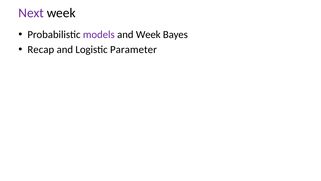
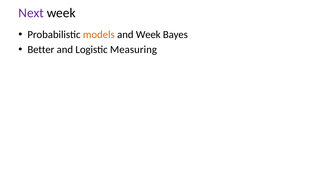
models colour: purple -> orange
Recap: Recap -> Better
Parameter: Parameter -> Measuring
